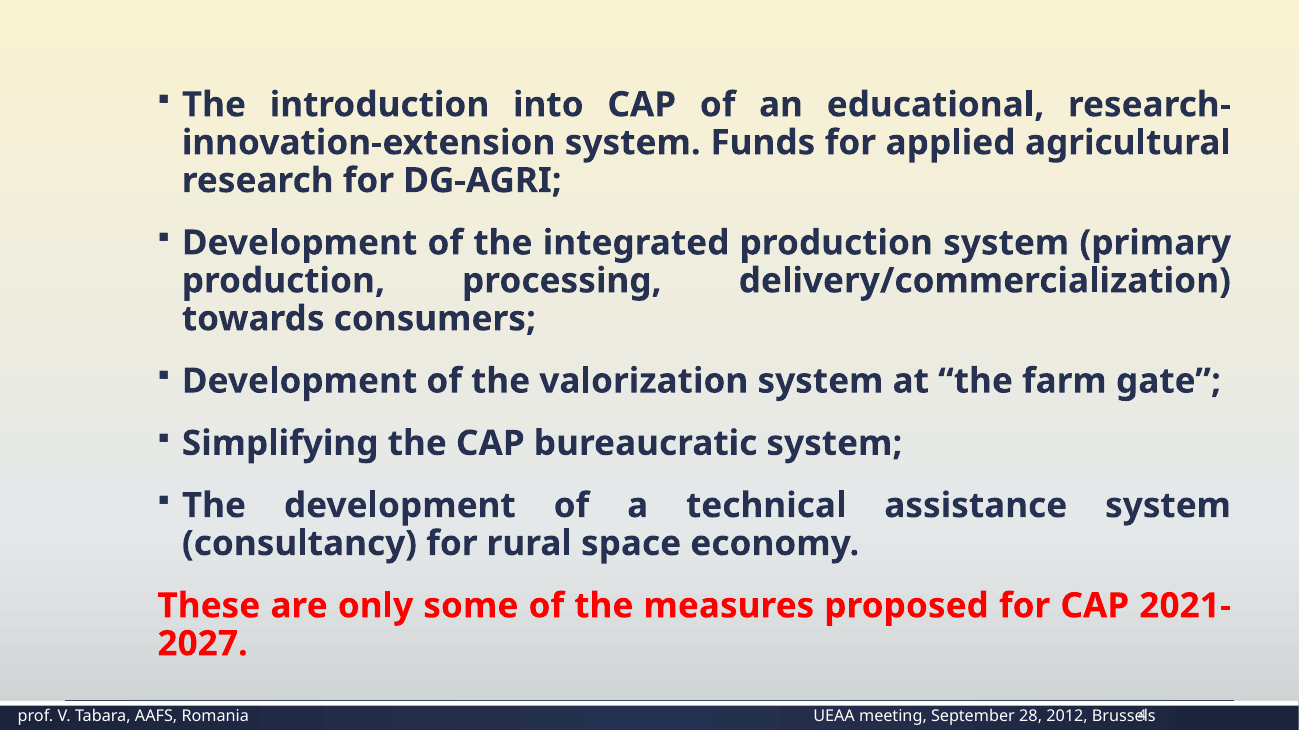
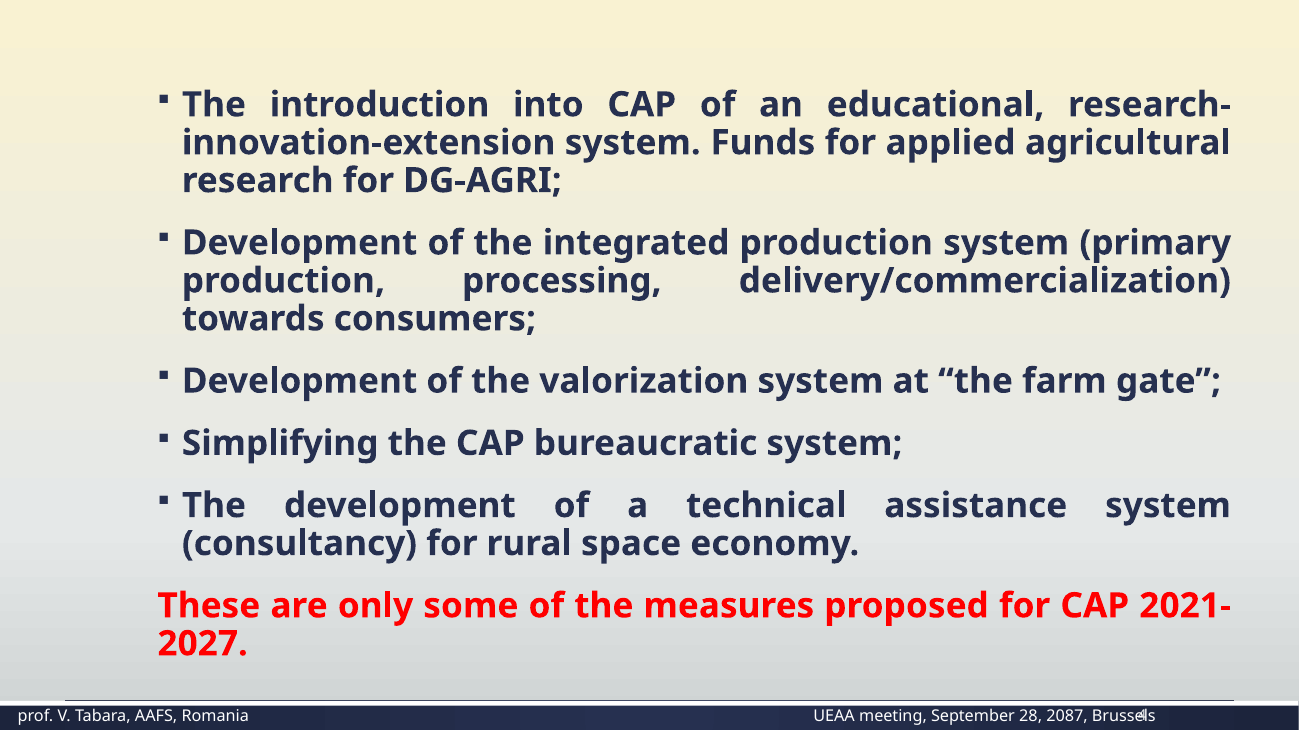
2012: 2012 -> 2087
